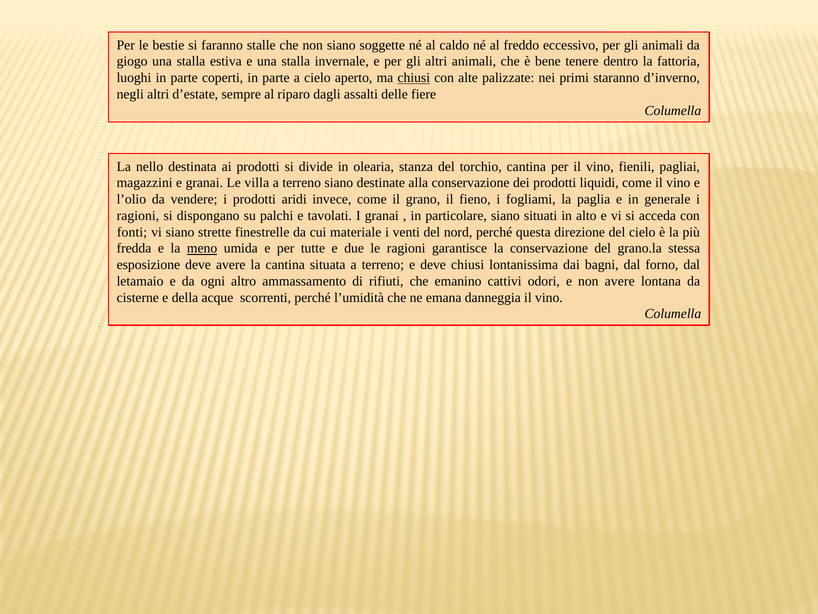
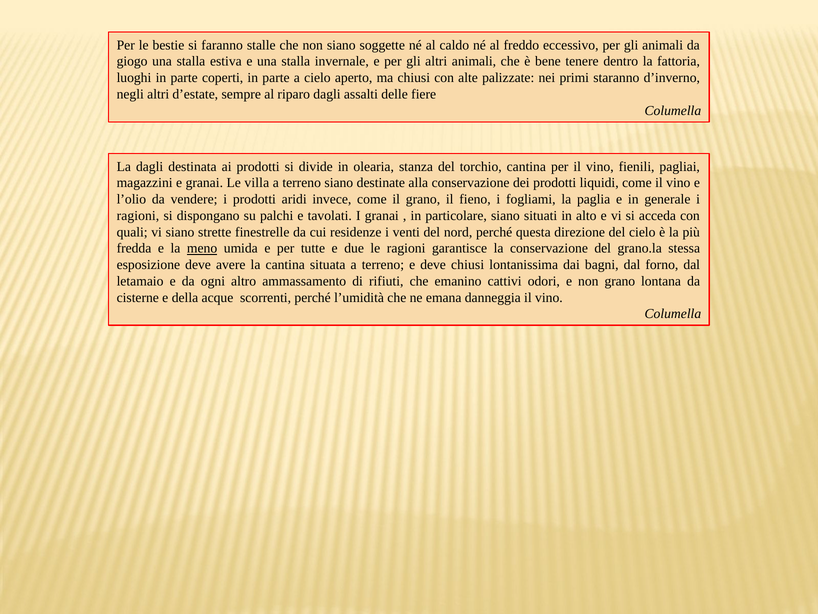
chiusi at (414, 78) underline: present -> none
La nello: nello -> dagli
fonti: fonti -> quali
materiale: materiale -> residenze
non avere: avere -> grano
